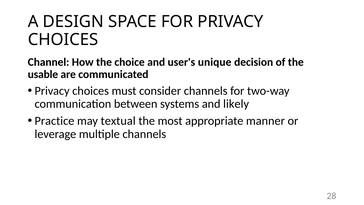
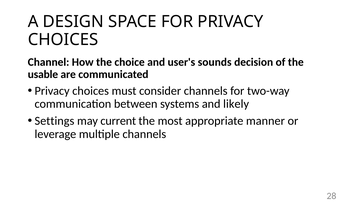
unique: unique -> sounds
Practice: Practice -> Settings
textual: textual -> current
